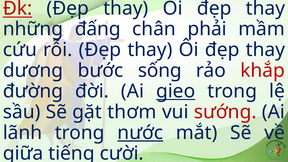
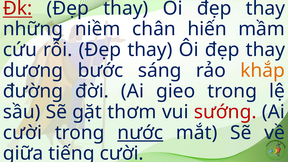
đấng: đấng -> niềm
phải: phải -> hiến
sống: sống -> sáng
khắp colour: red -> orange
gieo underline: present -> none
lãnh at (22, 133): lãnh -> cười
